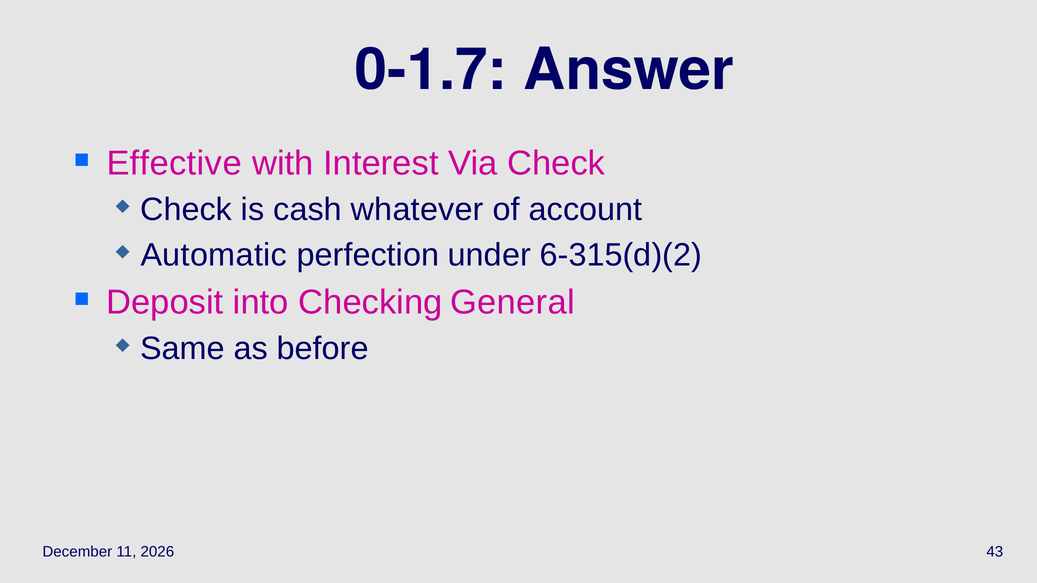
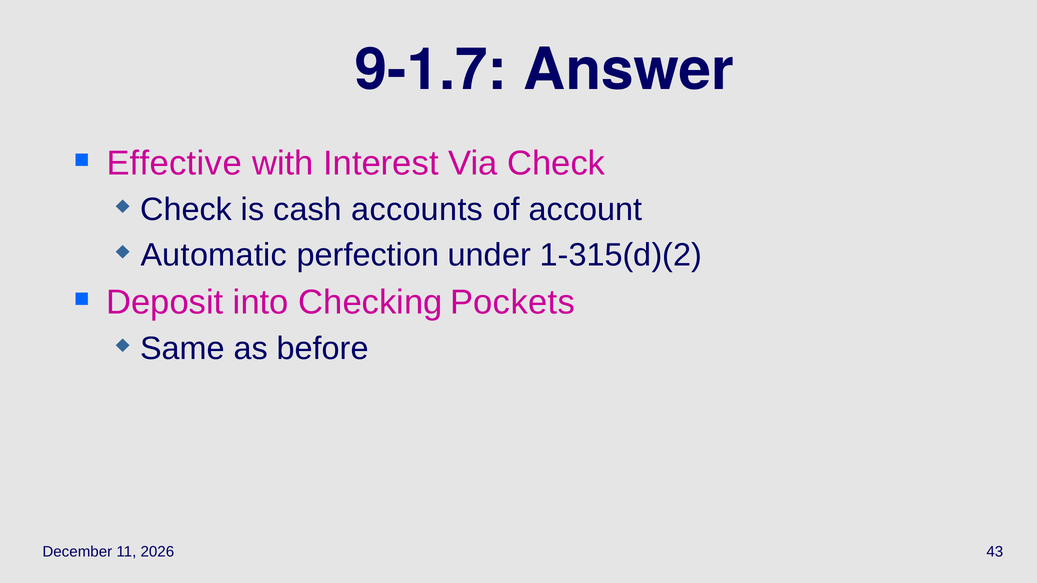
0-1.7: 0-1.7 -> 9-1.7
whatever: whatever -> accounts
6-315(d)(2: 6-315(d)(2 -> 1-315(d)(2
General: General -> Pockets
